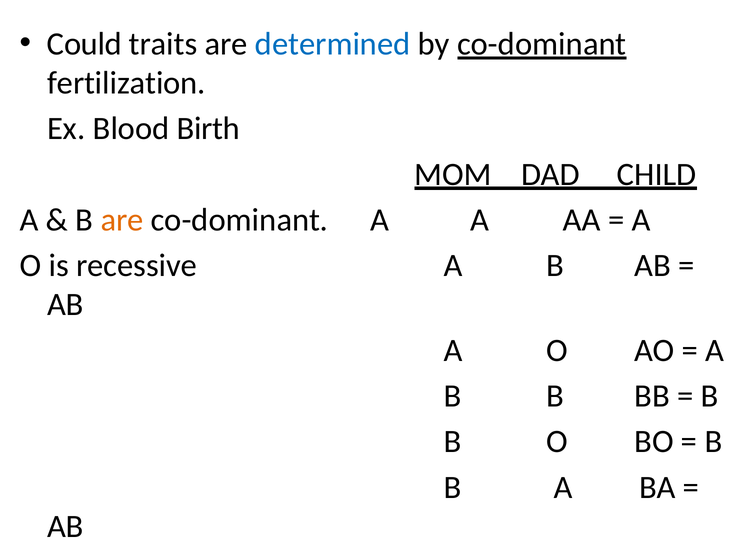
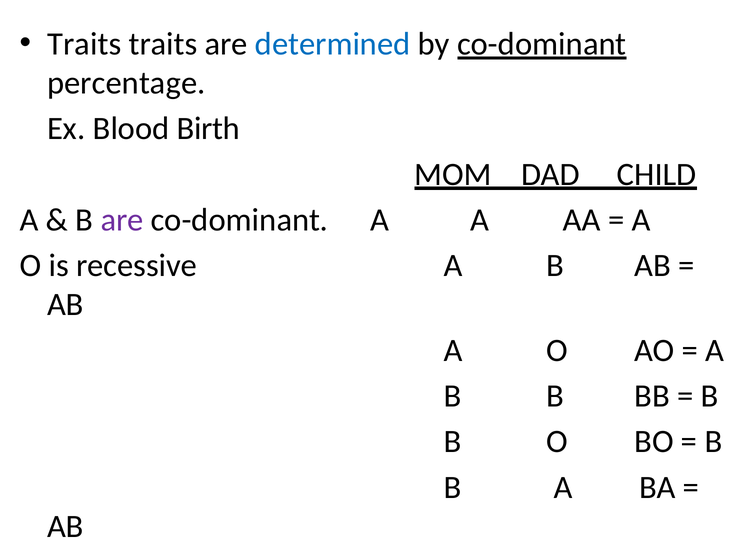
Could at (84, 44): Could -> Traits
fertilization: fertilization -> percentage
are at (122, 220) colour: orange -> purple
